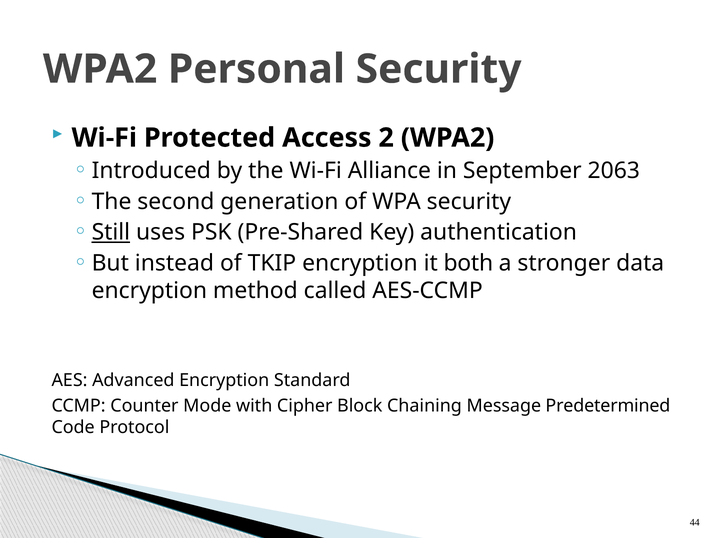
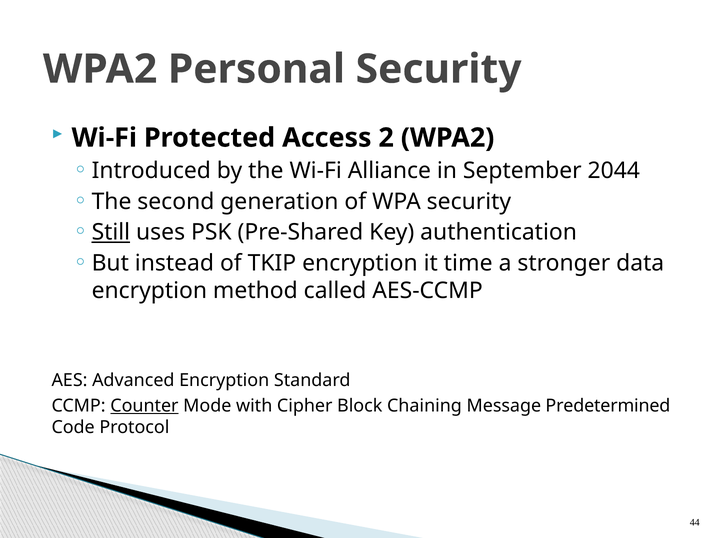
2063: 2063 -> 2044
both: both -> time
Counter underline: none -> present
